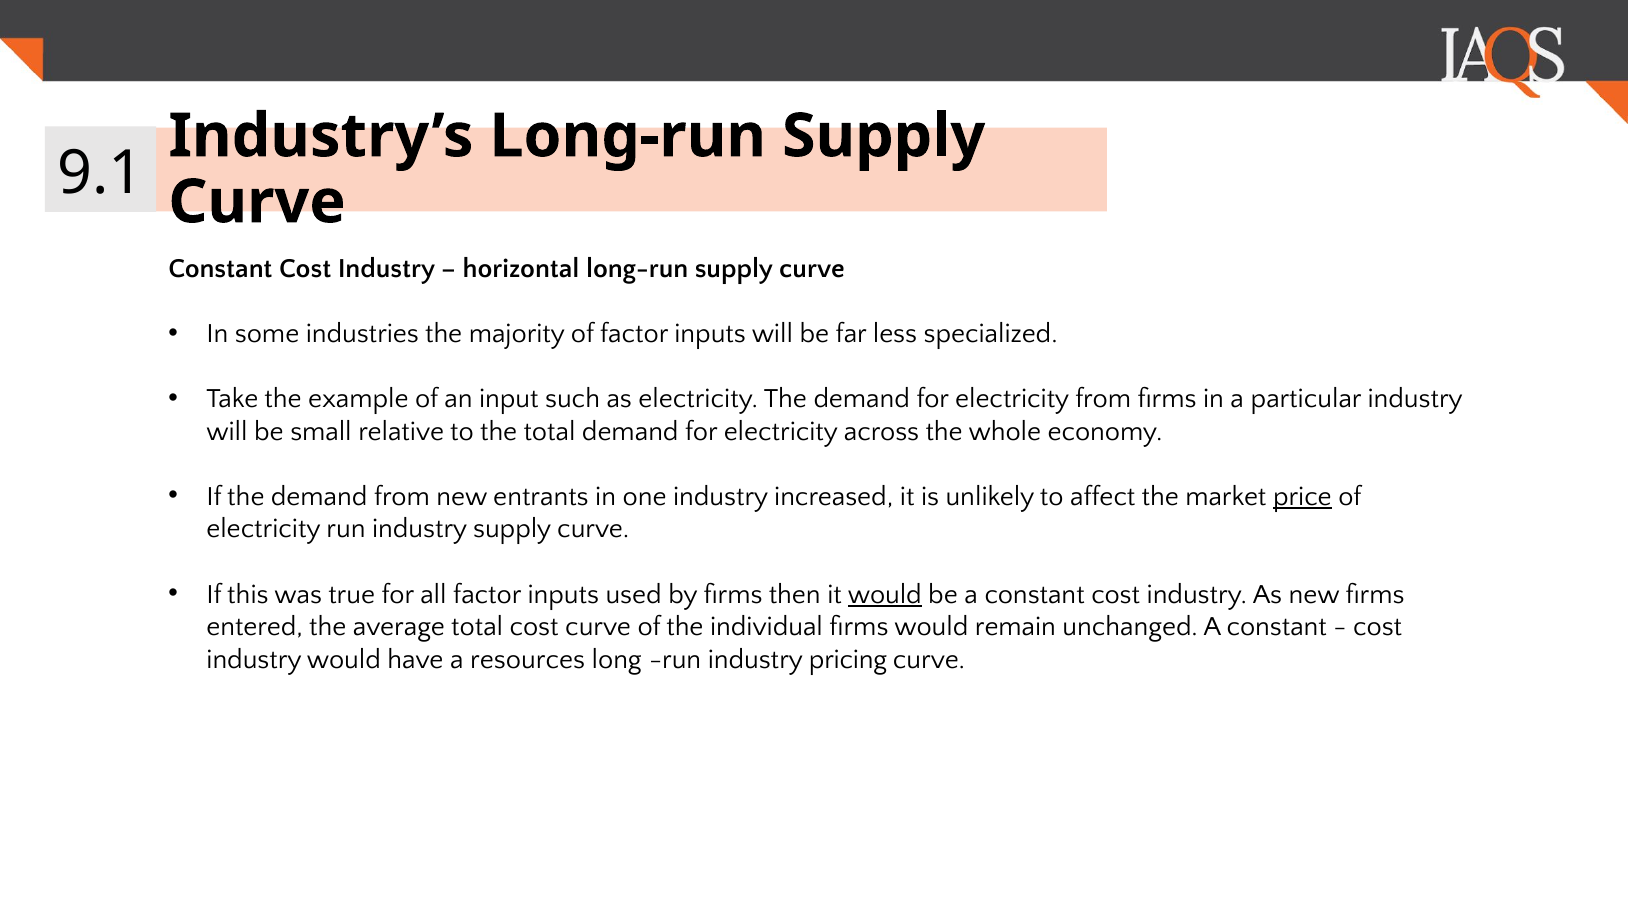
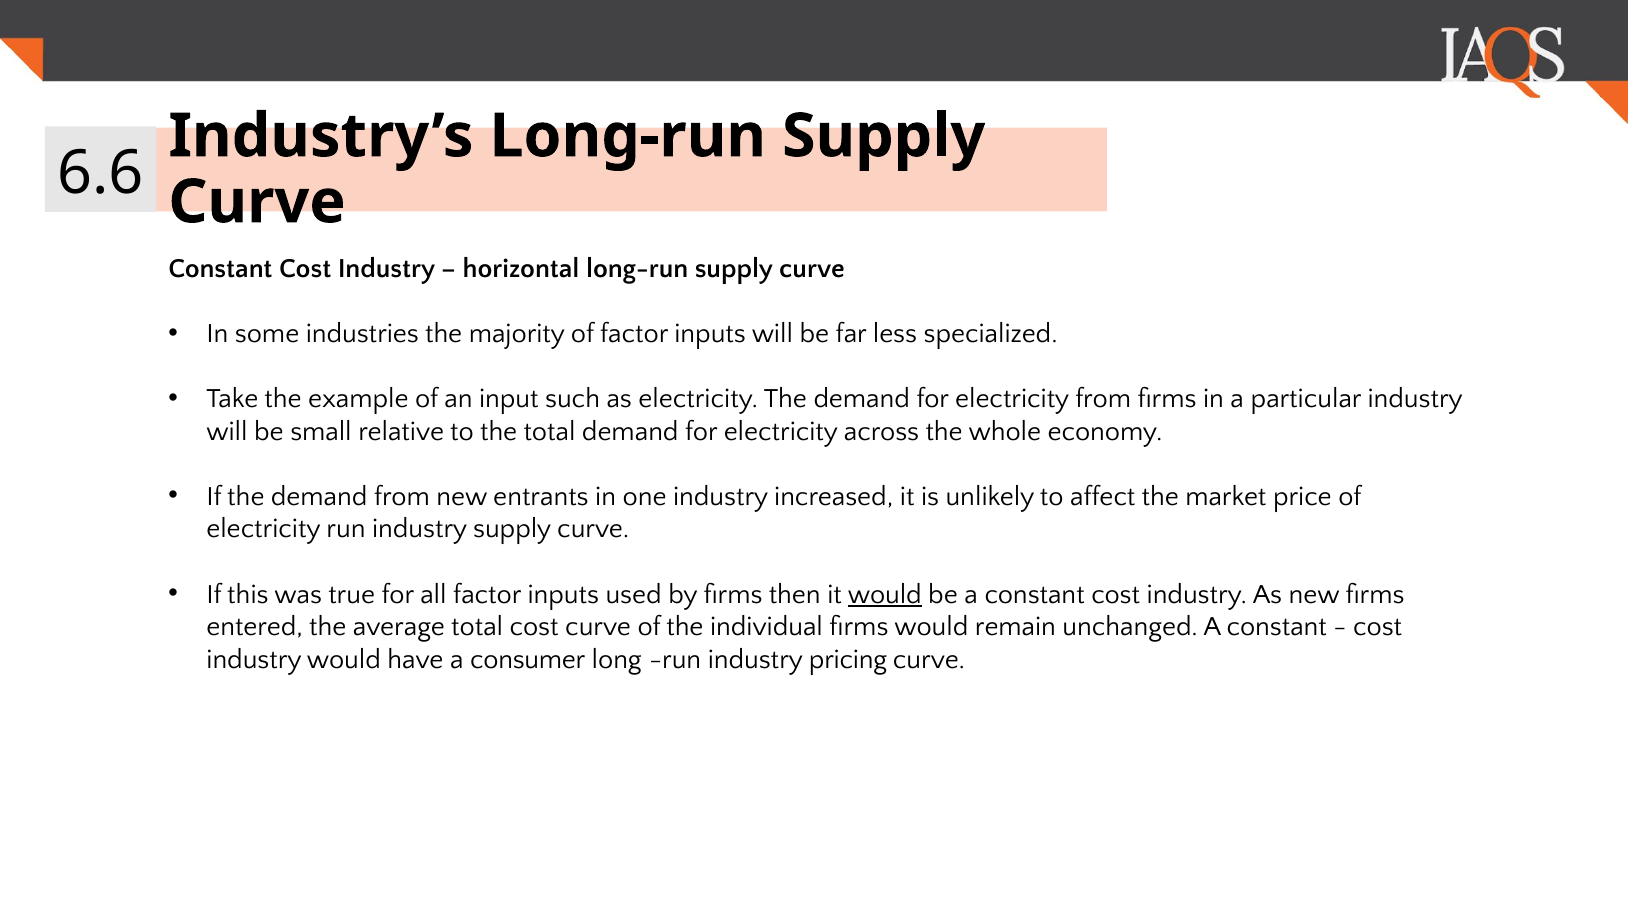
9.1: 9.1 -> 6.6
price underline: present -> none
resources: resources -> consumer
